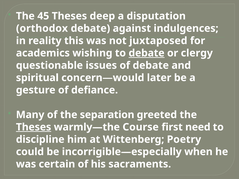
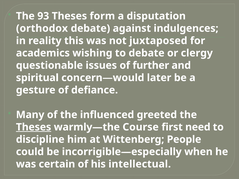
45: 45 -> 93
deep: deep -> form
debate at (147, 53) underline: present -> none
of debate: debate -> further
separation: separation -> influenced
Poetry: Poetry -> People
sacraments: sacraments -> intellectual
